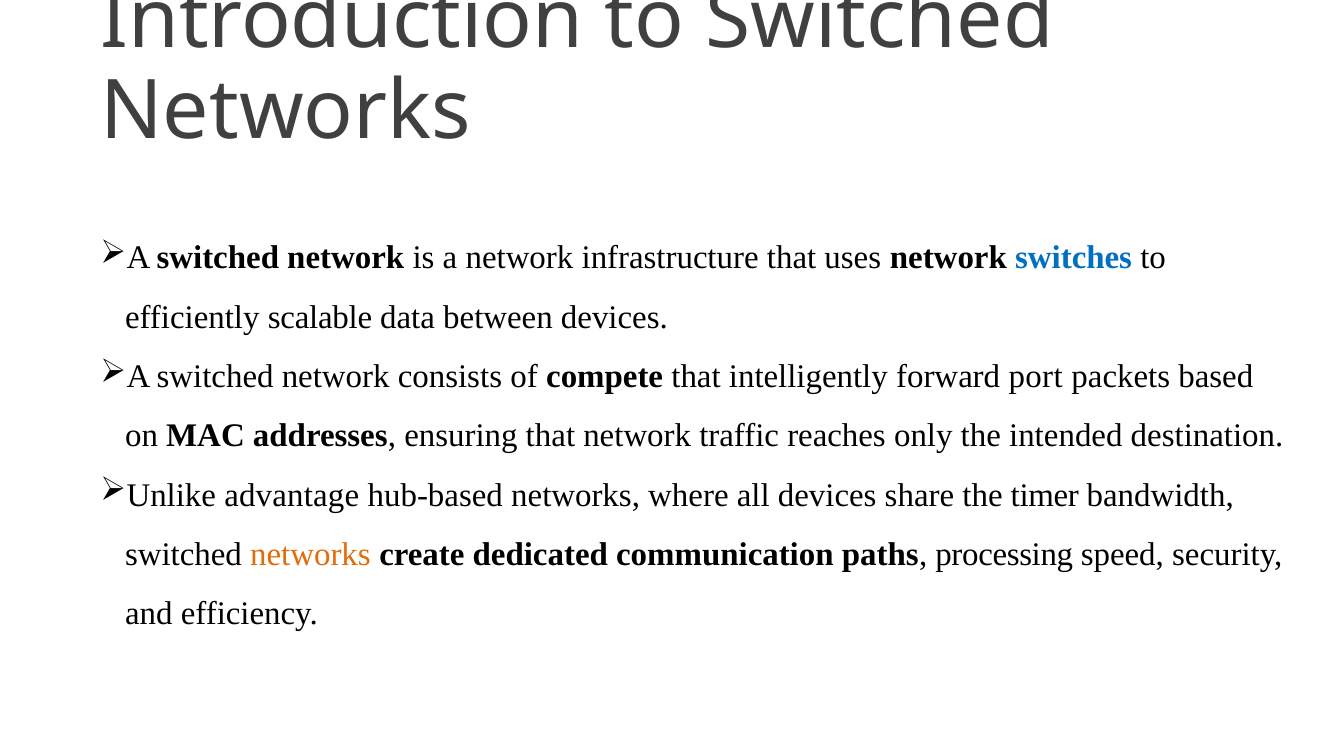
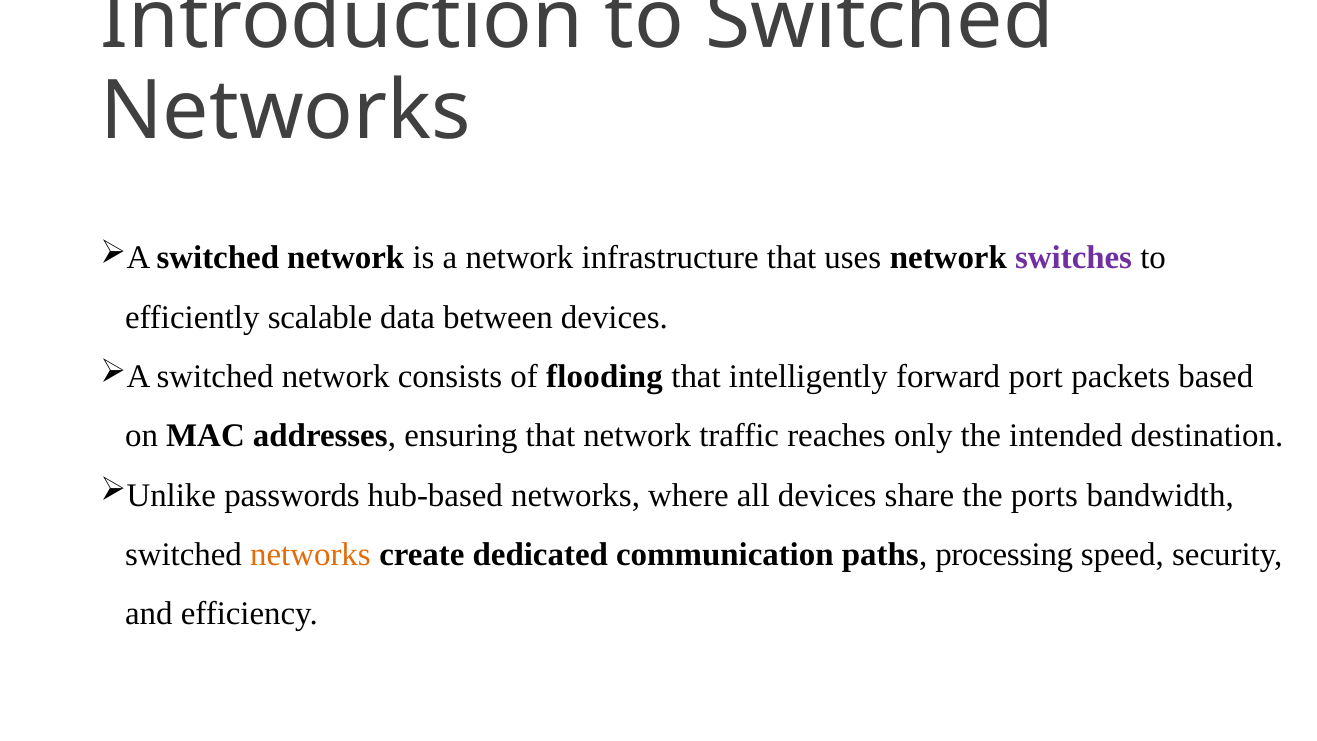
switches colour: blue -> purple
compete: compete -> flooding
advantage: advantage -> passwords
timer: timer -> ports
